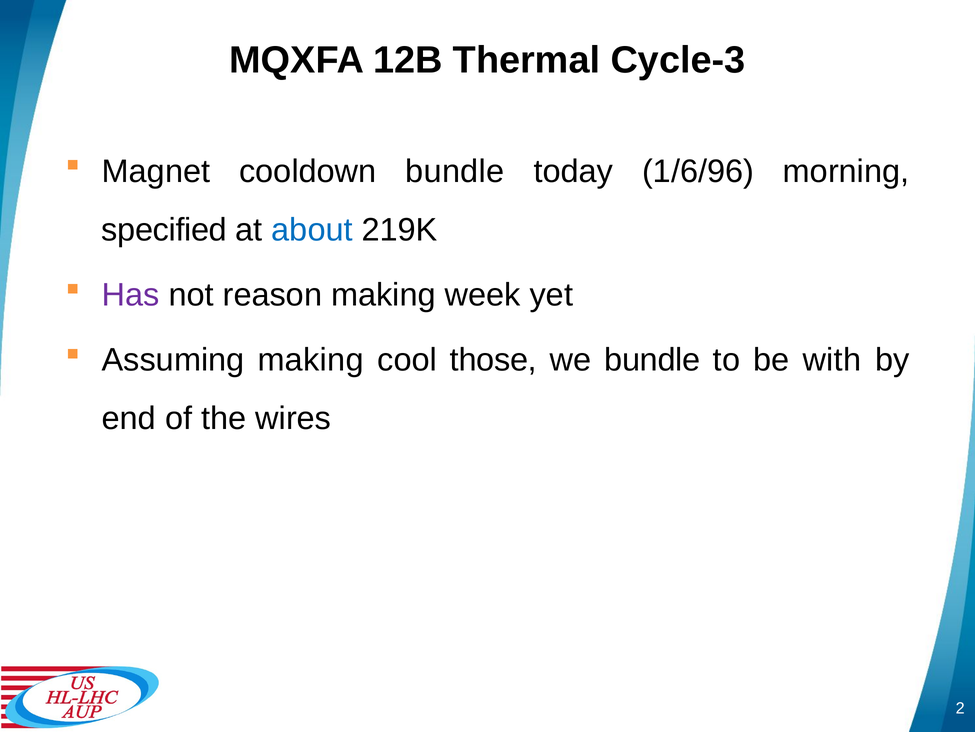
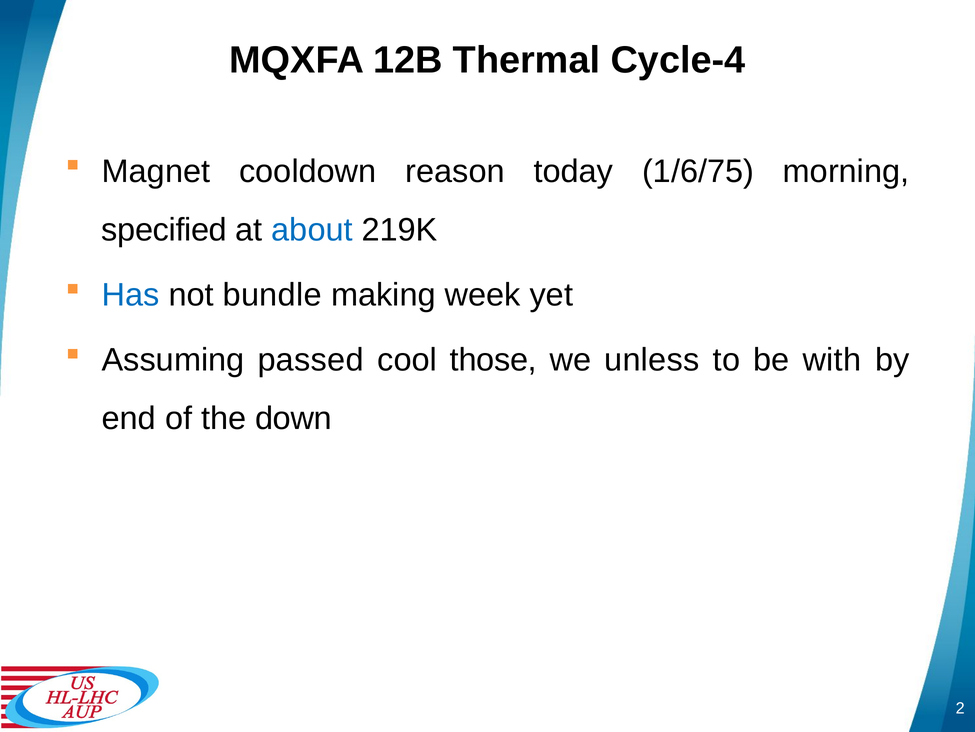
Cycle-3: Cycle-3 -> Cycle-4
cooldown bundle: bundle -> reason
1/6/96: 1/6/96 -> 1/6/75
Has colour: purple -> blue
reason: reason -> bundle
Assuming making: making -> passed
we bundle: bundle -> unless
wires: wires -> down
